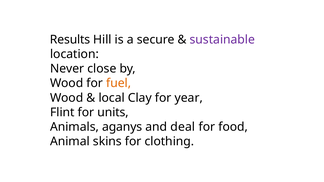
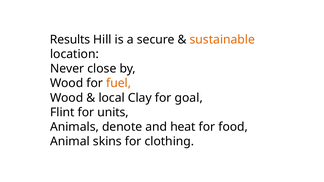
sustainable colour: purple -> orange
year: year -> goal
aganys: aganys -> denote
deal: deal -> heat
